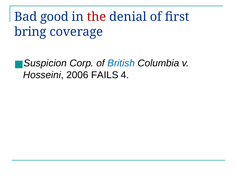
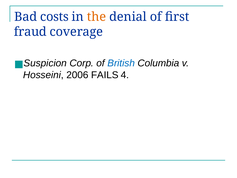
good: good -> costs
the colour: red -> orange
bring: bring -> fraud
